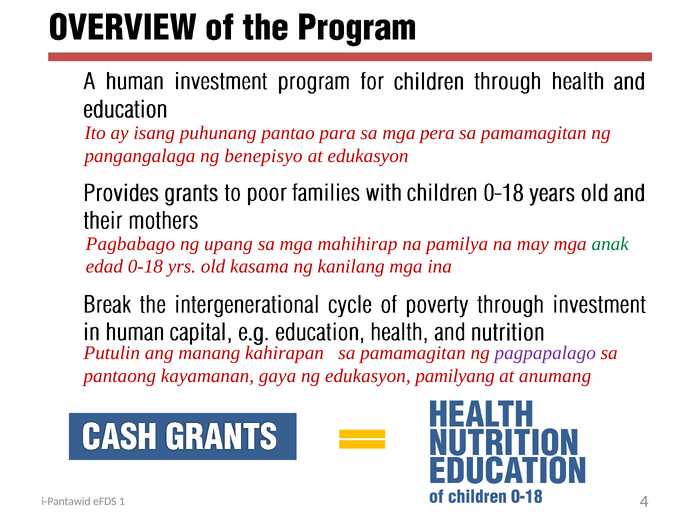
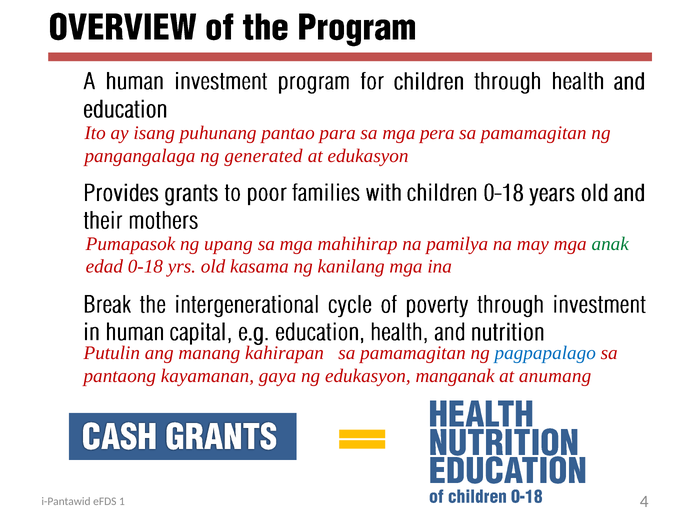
benepisyo: benepisyo -> generated
Pagbabago: Pagbabago -> Pumapasok
pagpapalago colour: purple -> blue
pamilyang: pamilyang -> manganak
